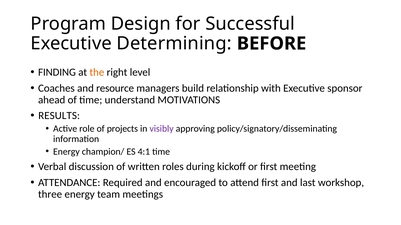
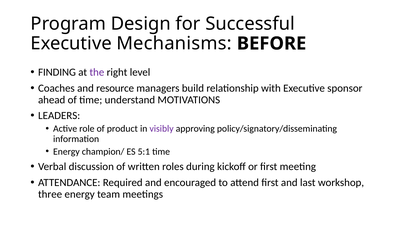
Determining: Determining -> Mechanisms
the colour: orange -> purple
RESULTS: RESULTS -> LEADERS
projects: projects -> product
4:1: 4:1 -> 5:1
